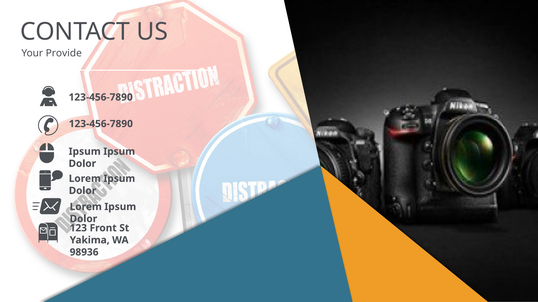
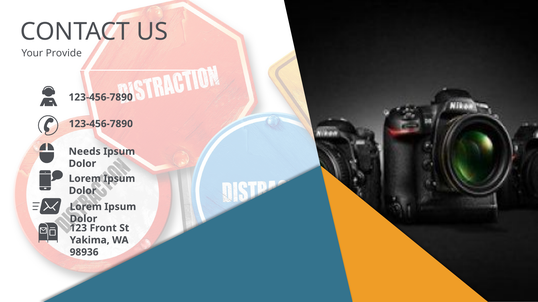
Ipsum at (85, 152): Ipsum -> Needs
